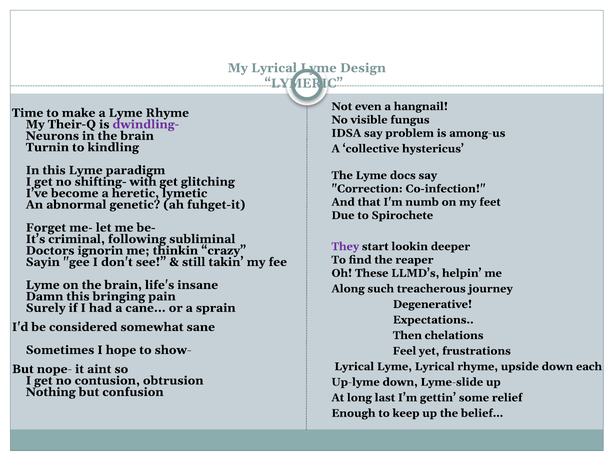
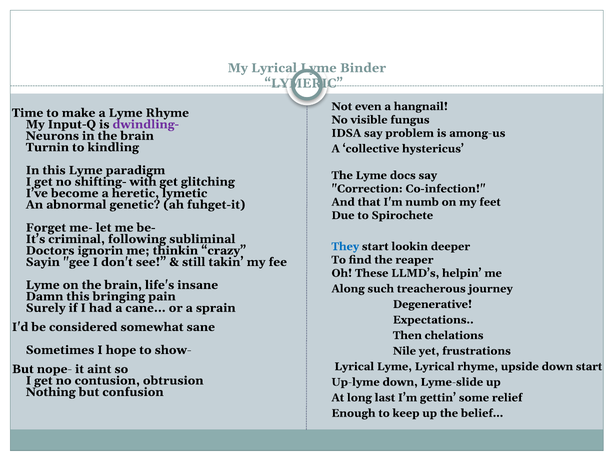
Design: Design -> Binder
Their-Q: Their-Q -> Input-Q
They colour: purple -> blue
Feel: Feel -> Nile
down each: each -> start
